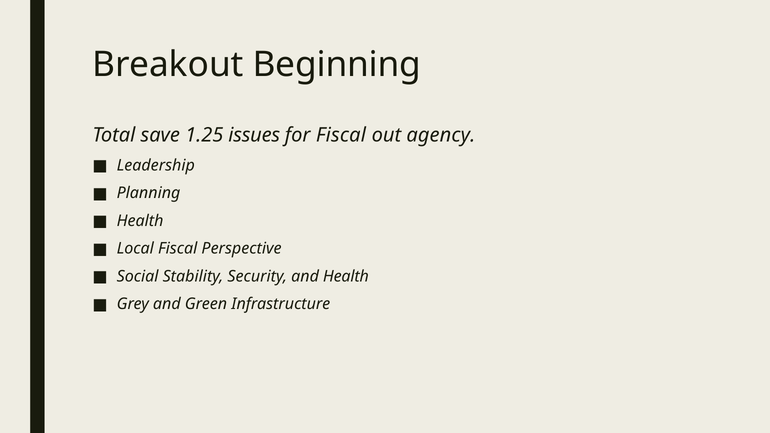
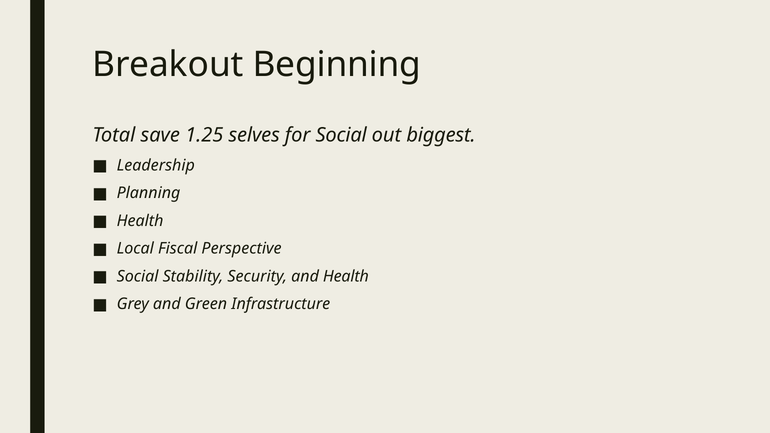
issues: issues -> selves
for Fiscal: Fiscal -> Social
agency: agency -> biggest
